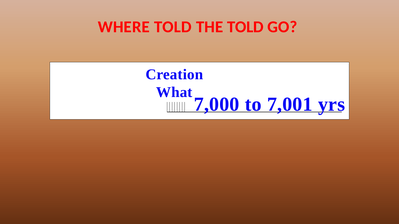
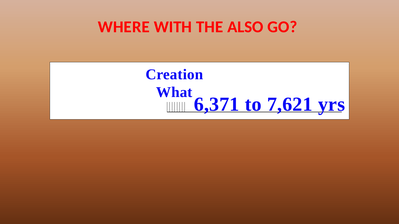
WHERE TOLD: TOLD -> WITH
THE TOLD: TOLD -> ALSO
7,000: 7,000 -> 6,371
7,001: 7,001 -> 7,621
